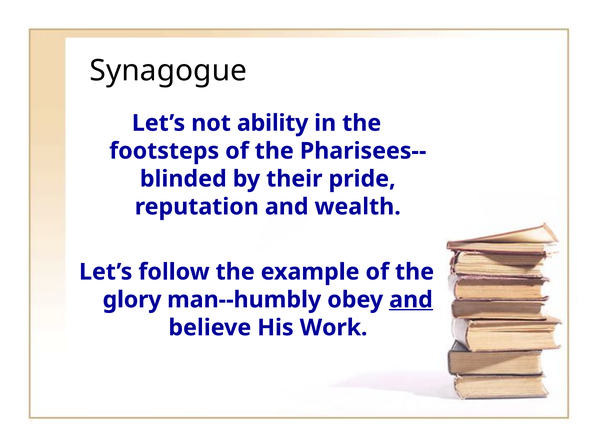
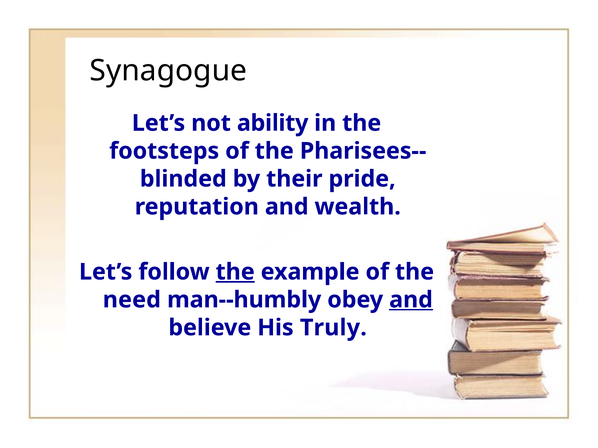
the at (235, 272) underline: none -> present
glory: glory -> need
Work: Work -> Truly
